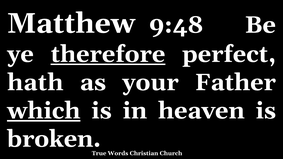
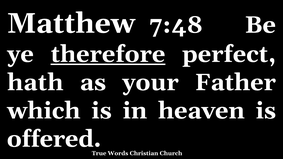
9:48: 9:48 -> 7:48
which underline: present -> none
broken: broken -> offered
